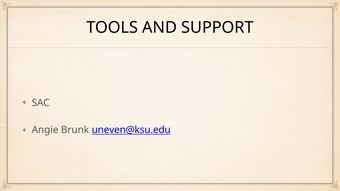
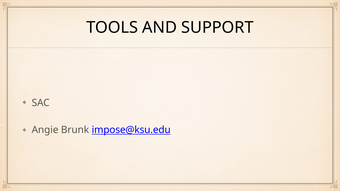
uneven@ksu.edu: uneven@ksu.edu -> impose@ksu.edu
